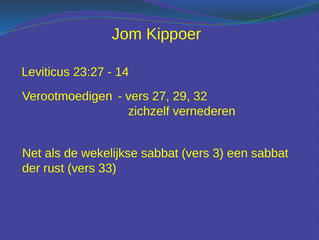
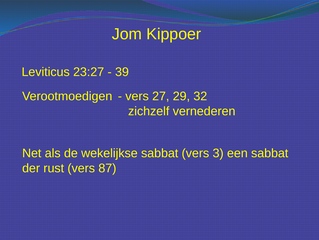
14: 14 -> 39
33: 33 -> 87
